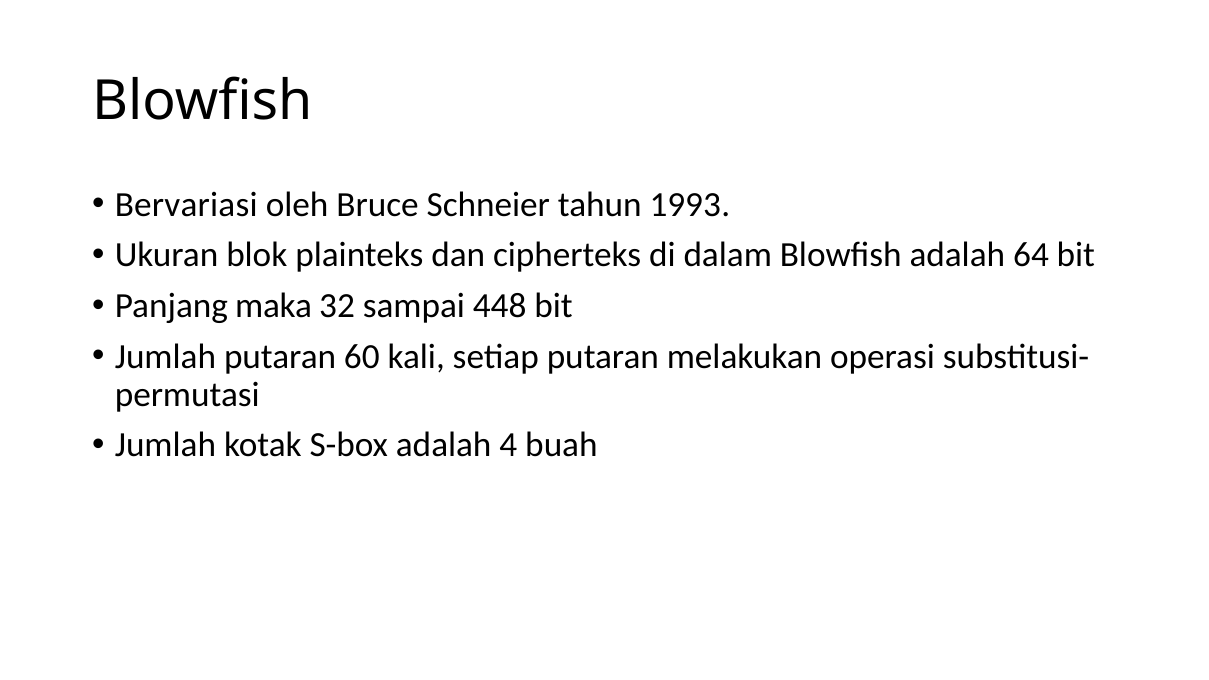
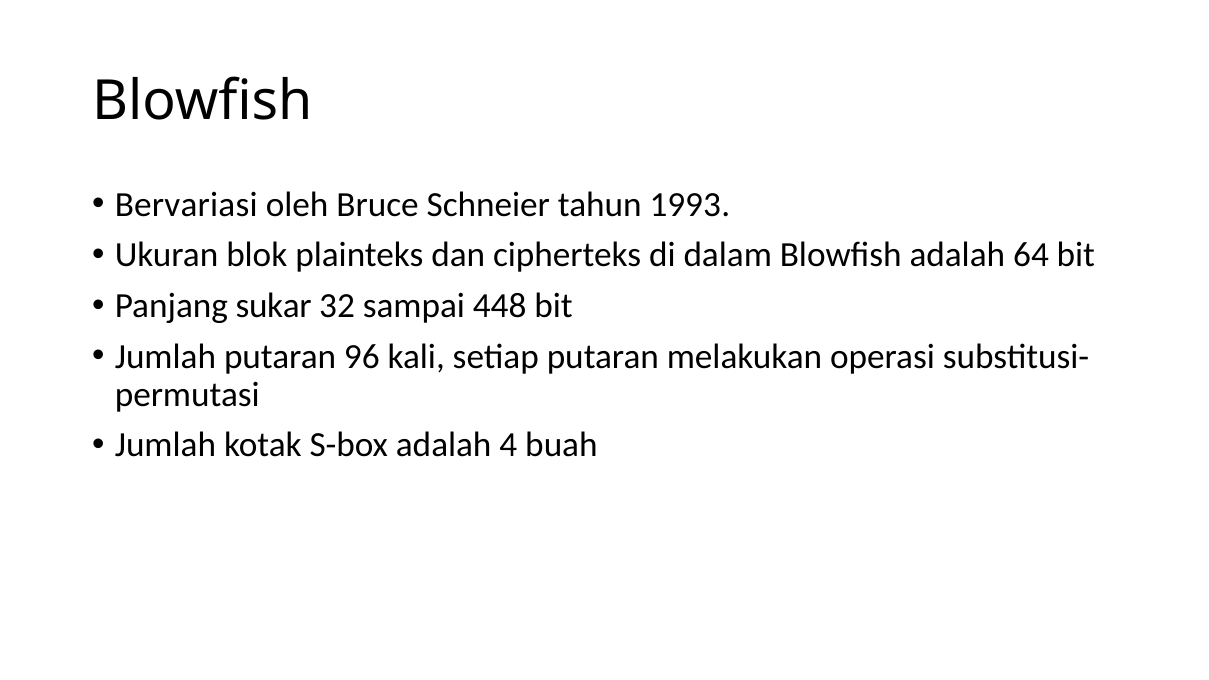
maka: maka -> sukar
60: 60 -> 96
